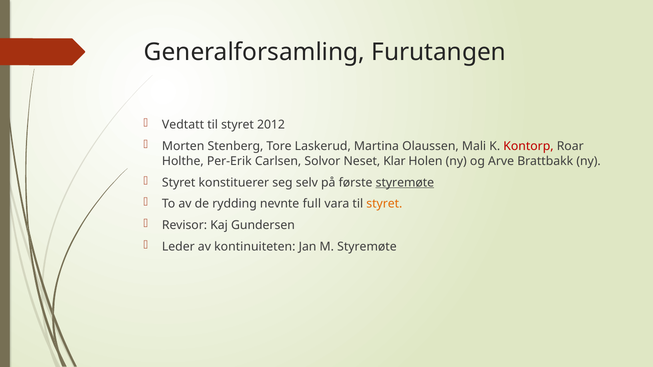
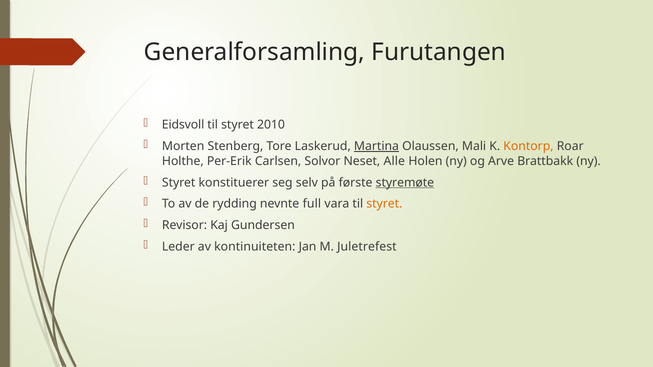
Vedtatt: Vedtatt -> Eidsvoll
2012: 2012 -> 2010
Martina underline: none -> present
Kontorp colour: red -> orange
Klar: Klar -> Alle
M Styremøte: Styremøte -> Juletrefest
